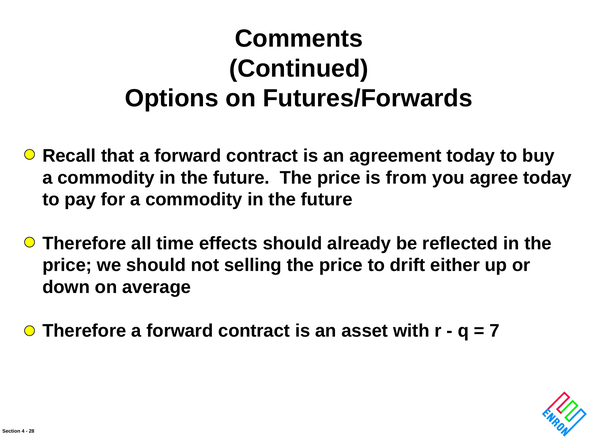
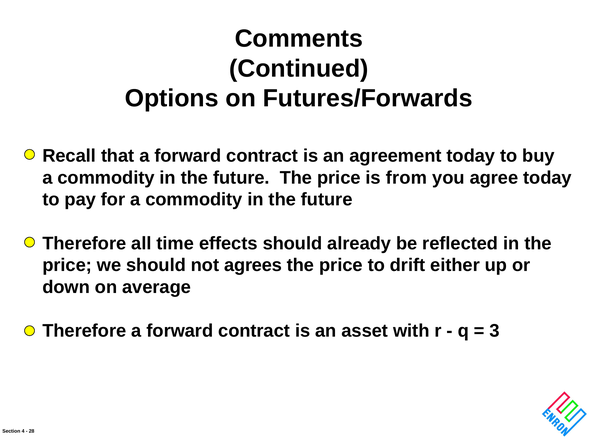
selling: selling -> agrees
7: 7 -> 3
